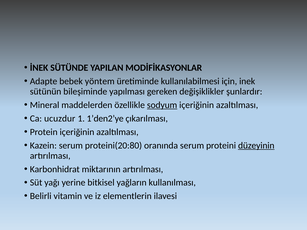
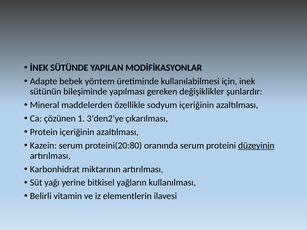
sodyum underline: present -> none
ucuzdur: ucuzdur -> çözünen
1’den2’ye: 1’den2’ye -> 3’den2’ye
